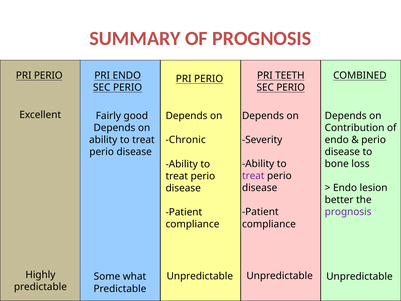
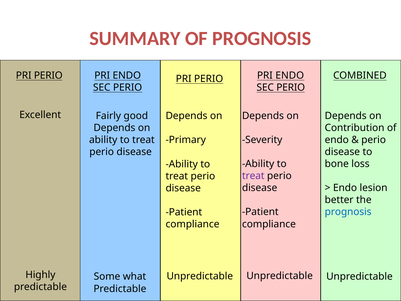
TEETH at (290, 76): TEETH -> ENDO
Chronic: Chronic -> Primary
prognosis at (348, 212) colour: purple -> blue
